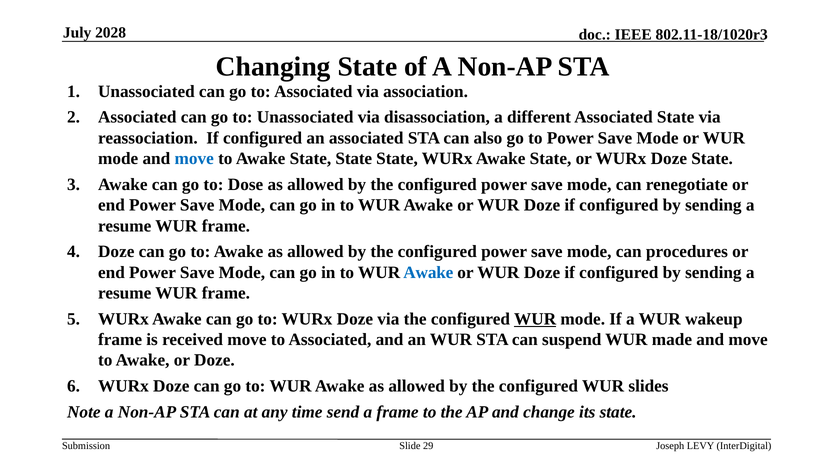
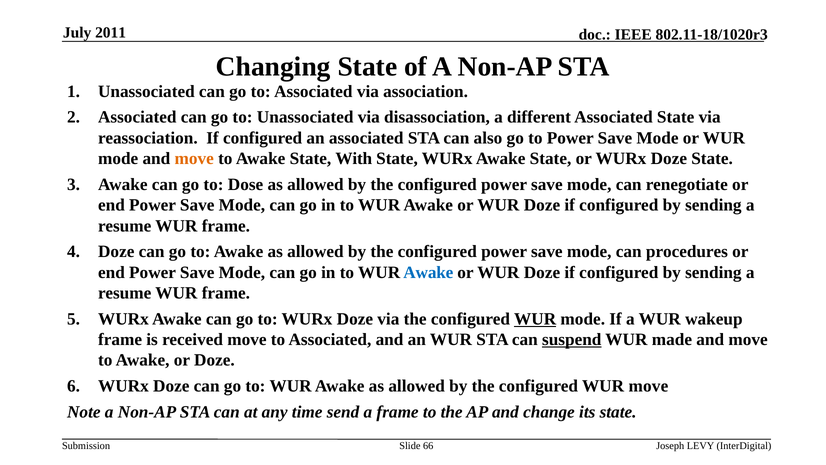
2028: 2028 -> 2011
move at (194, 159) colour: blue -> orange
Awake State State: State -> With
suspend underline: none -> present
WUR slides: slides -> move
29: 29 -> 66
